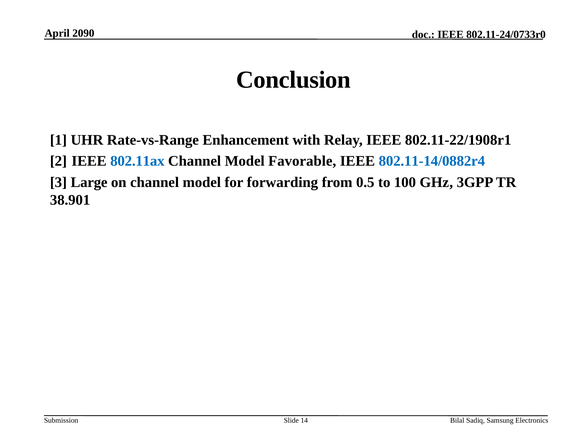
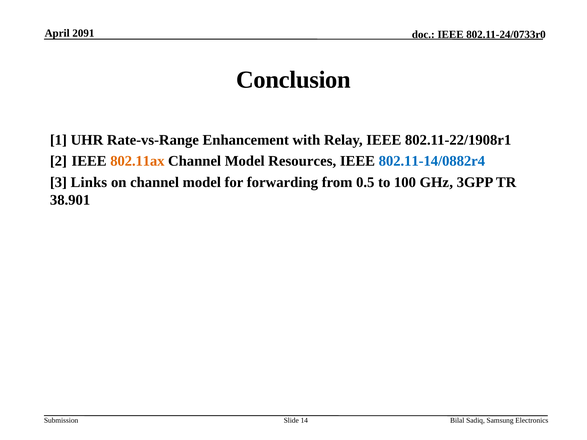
2090: 2090 -> 2091
802.11ax colour: blue -> orange
Favorable: Favorable -> Resources
Large: Large -> Links
